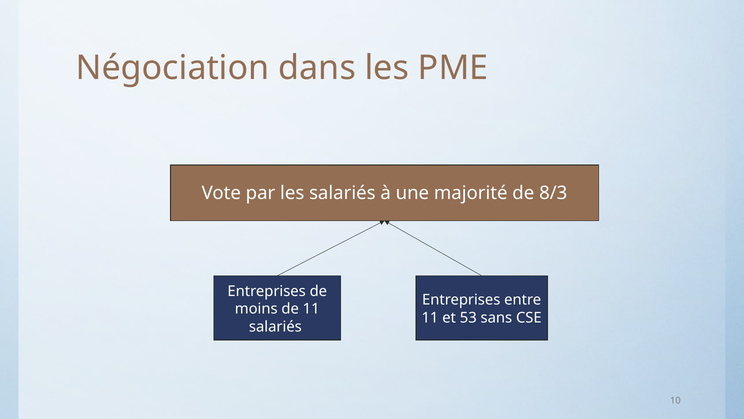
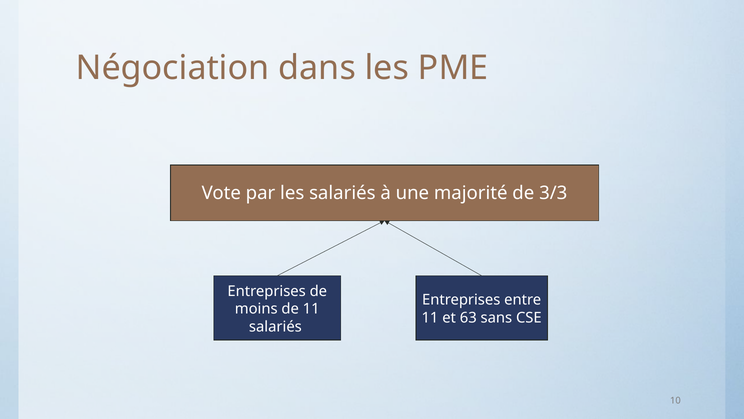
8/3: 8/3 -> 3/3
53: 53 -> 63
